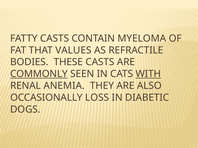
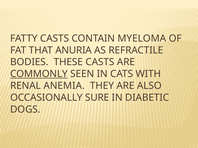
VALUES: VALUES -> ANURIA
WITH underline: present -> none
LOSS: LOSS -> SURE
